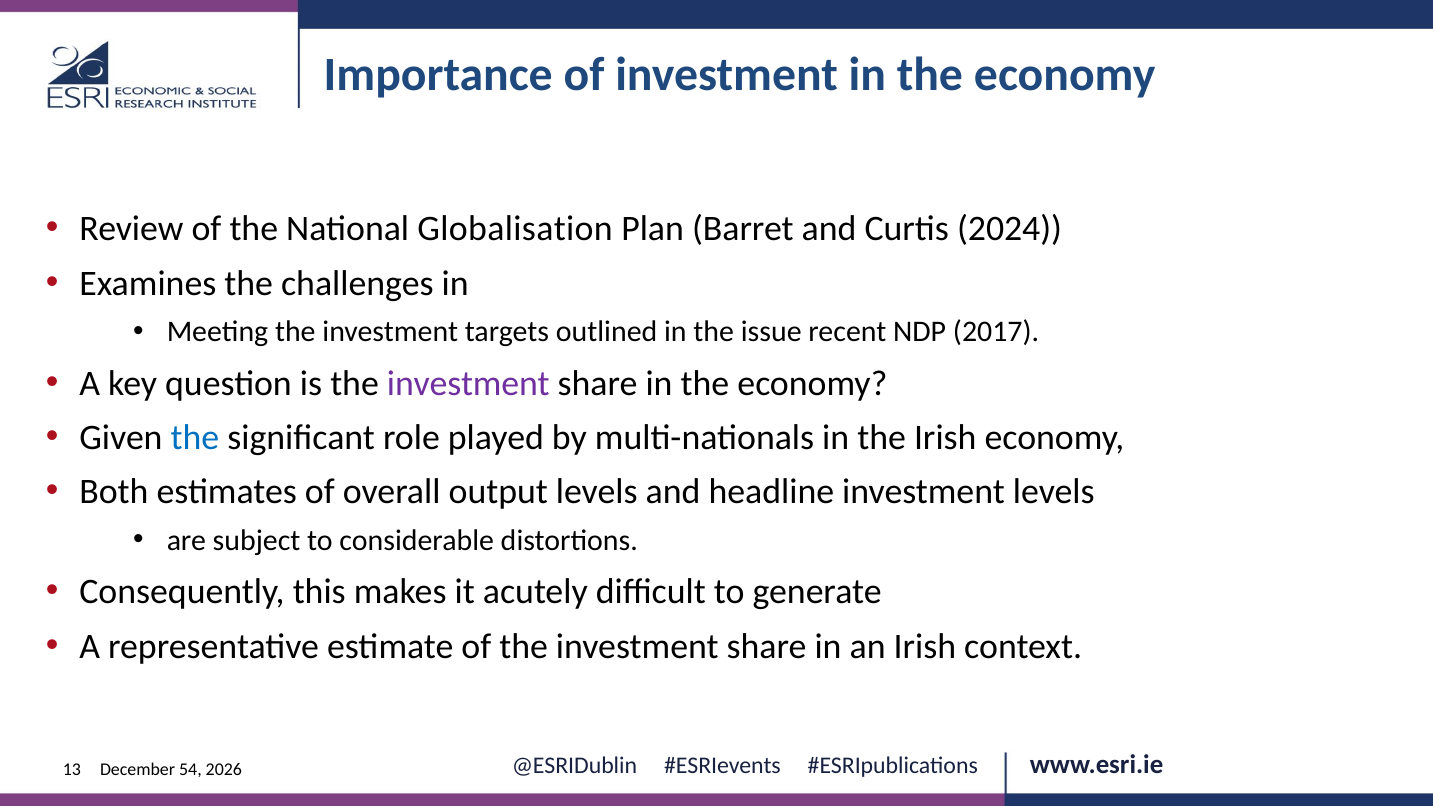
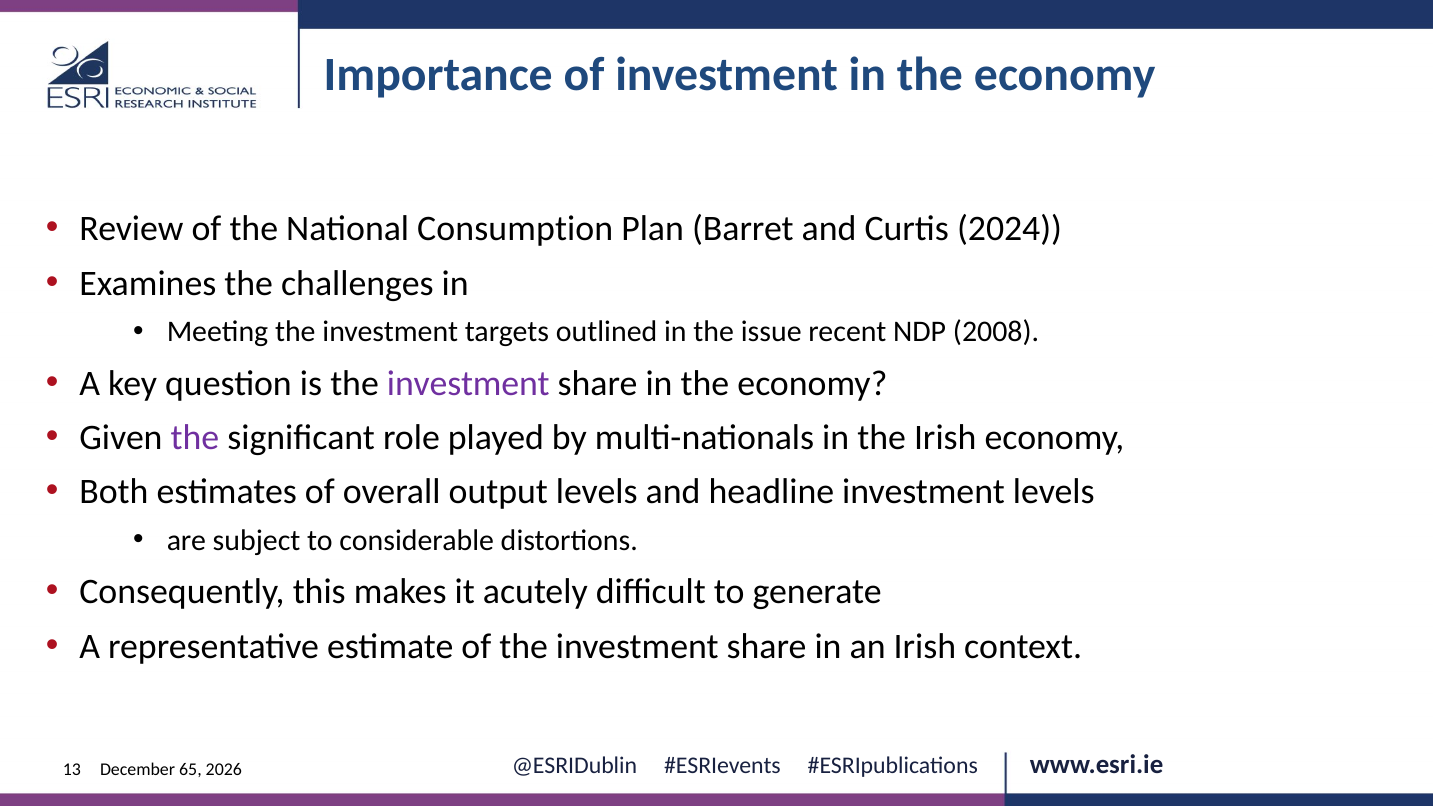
Globalisation: Globalisation -> Consumption
2017: 2017 -> 2008
the at (195, 438) colour: blue -> purple
54: 54 -> 65
